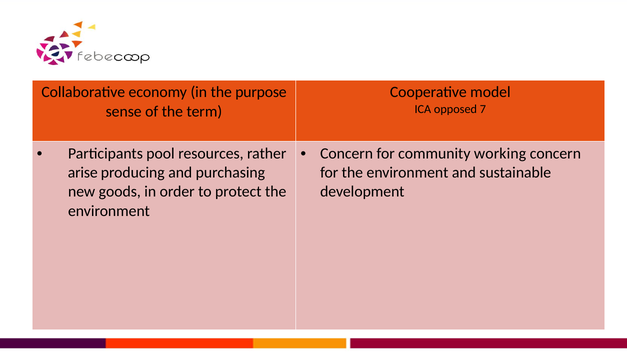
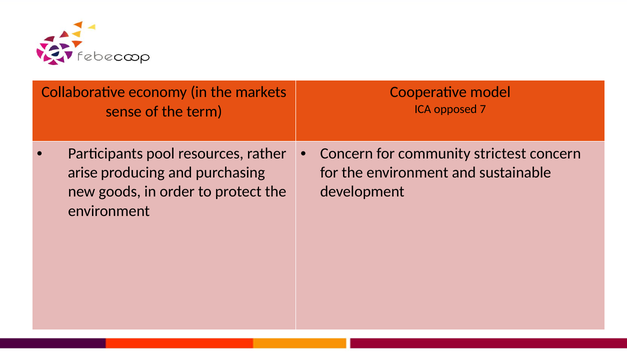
purpose: purpose -> markets
working: working -> strictest
